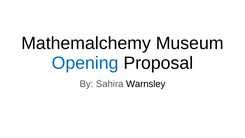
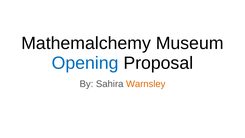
Warnsley colour: black -> orange
